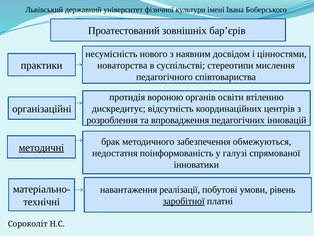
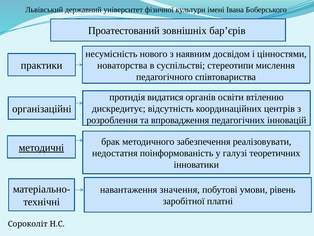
вороною: вороною -> видатися
обмежуються: обмежуються -> реалізовувати
спрямованої: спрямованої -> теоретичних
реалізації: реалізації -> значення
заробітної underline: present -> none
